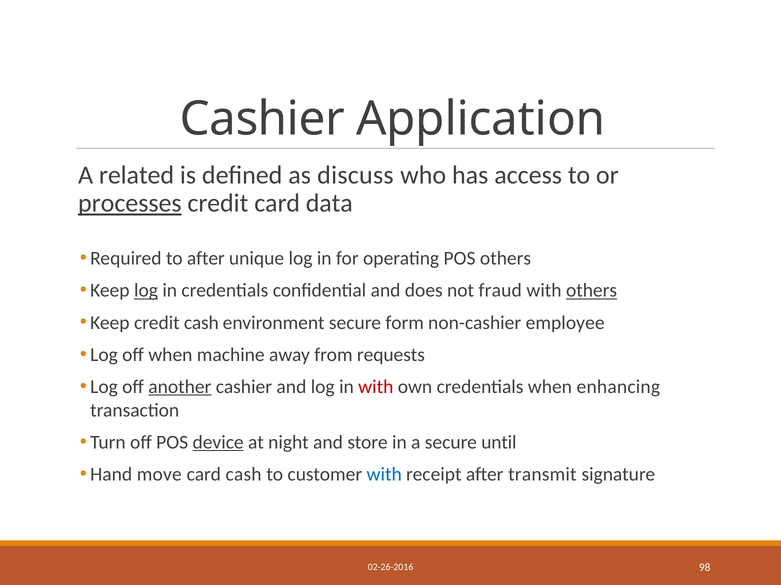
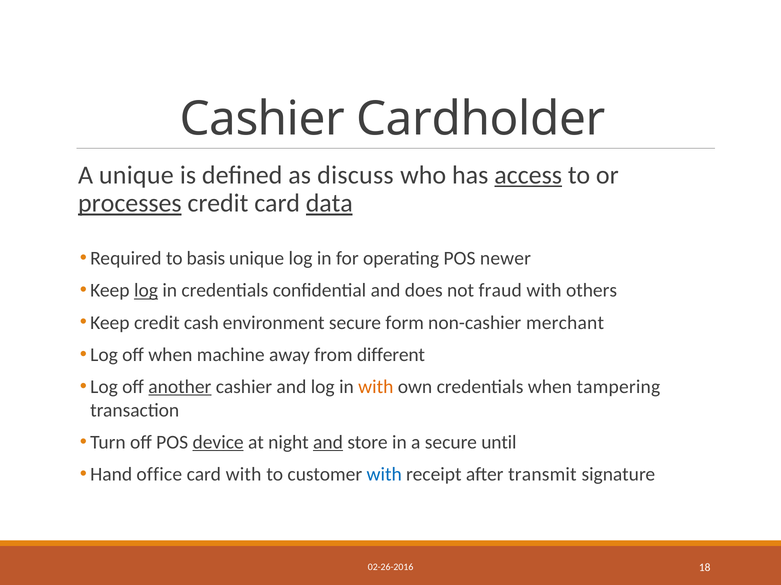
Application: Application -> Cardholder
A related: related -> unique
access underline: none -> present
data underline: none -> present
to after: after -> basis
POS others: others -> newer
others at (592, 291) underline: present -> none
employee: employee -> merchant
requests: requests -> different
with at (376, 387) colour: red -> orange
enhancing: enhancing -> tampering
and at (328, 443) underline: none -> present
move: move -> office
card cash: cash -> with
98: 98 -> 18
